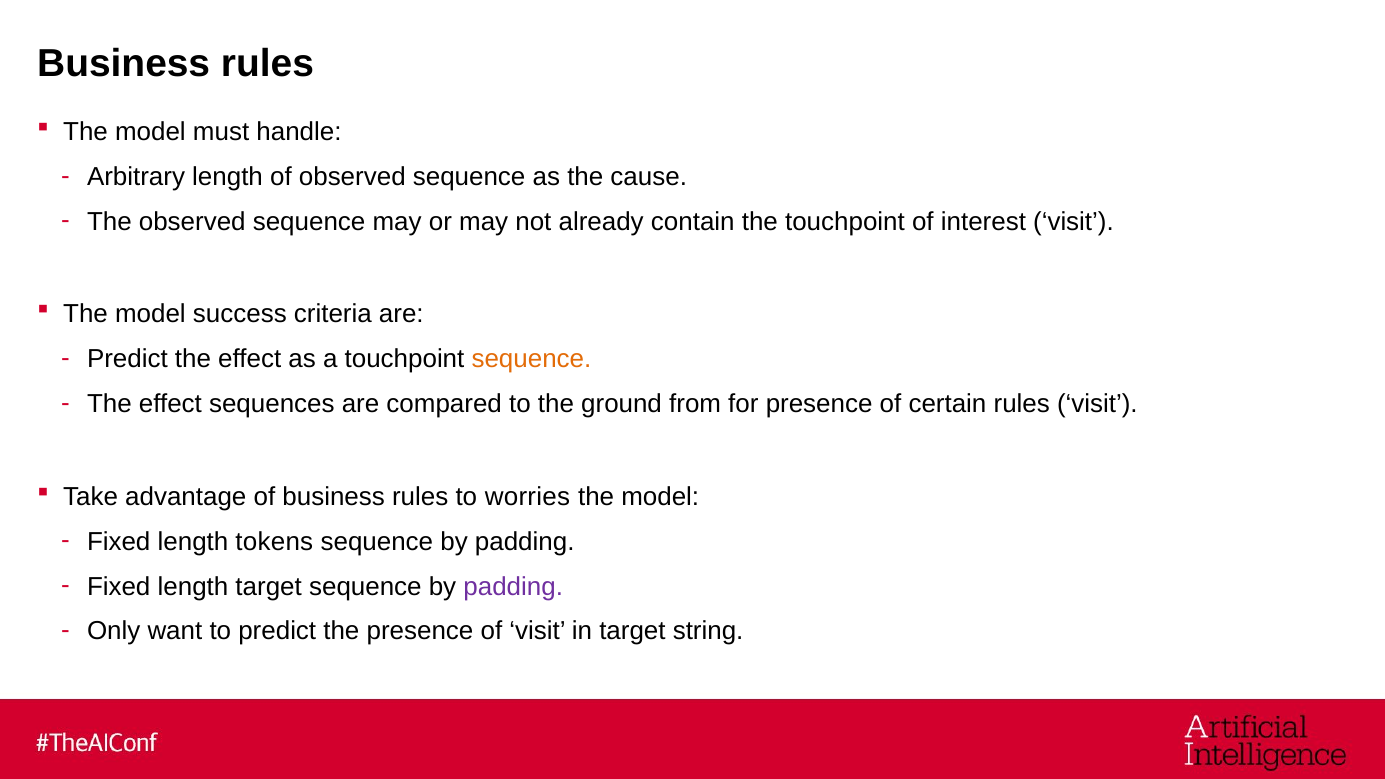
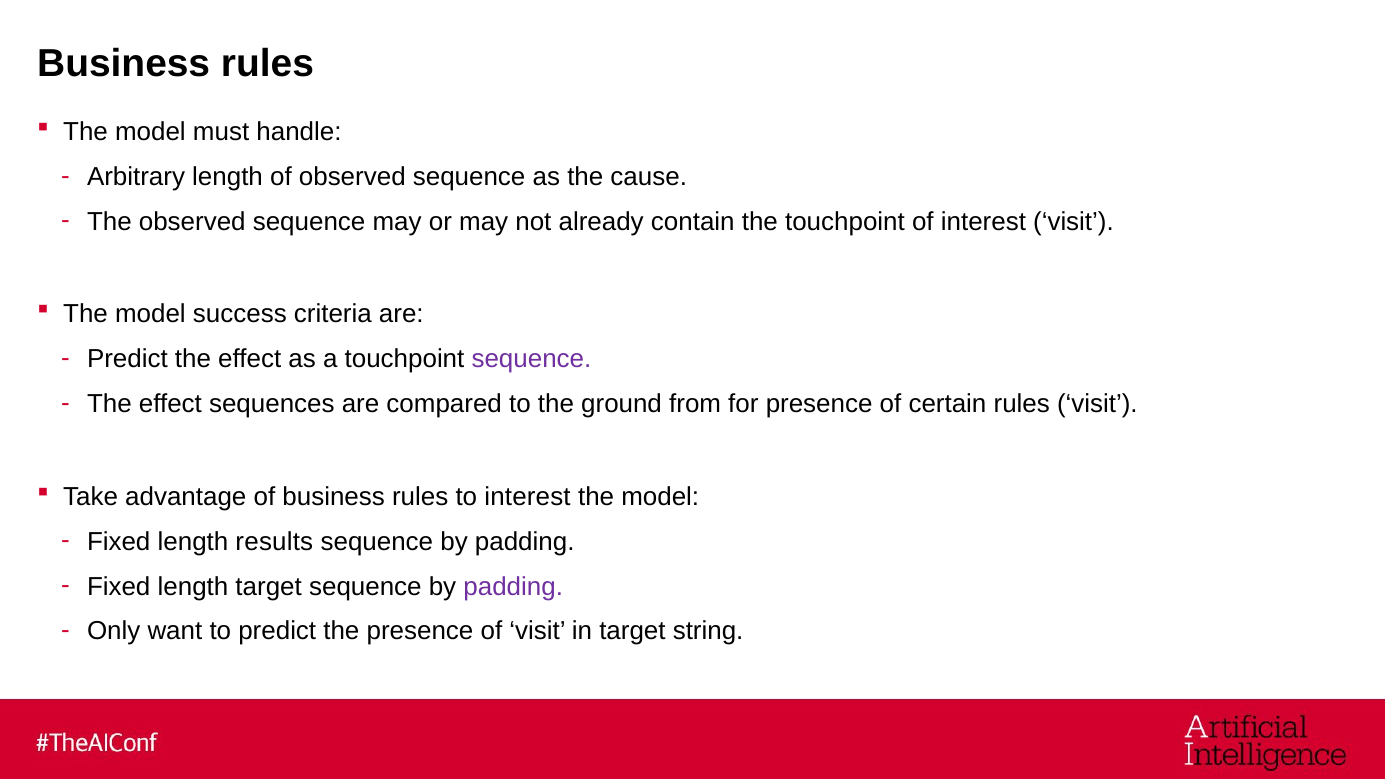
sequence at (531, 359) colour: orange -> purple
to worries: worries -> interest
tokens: tokens -> results
